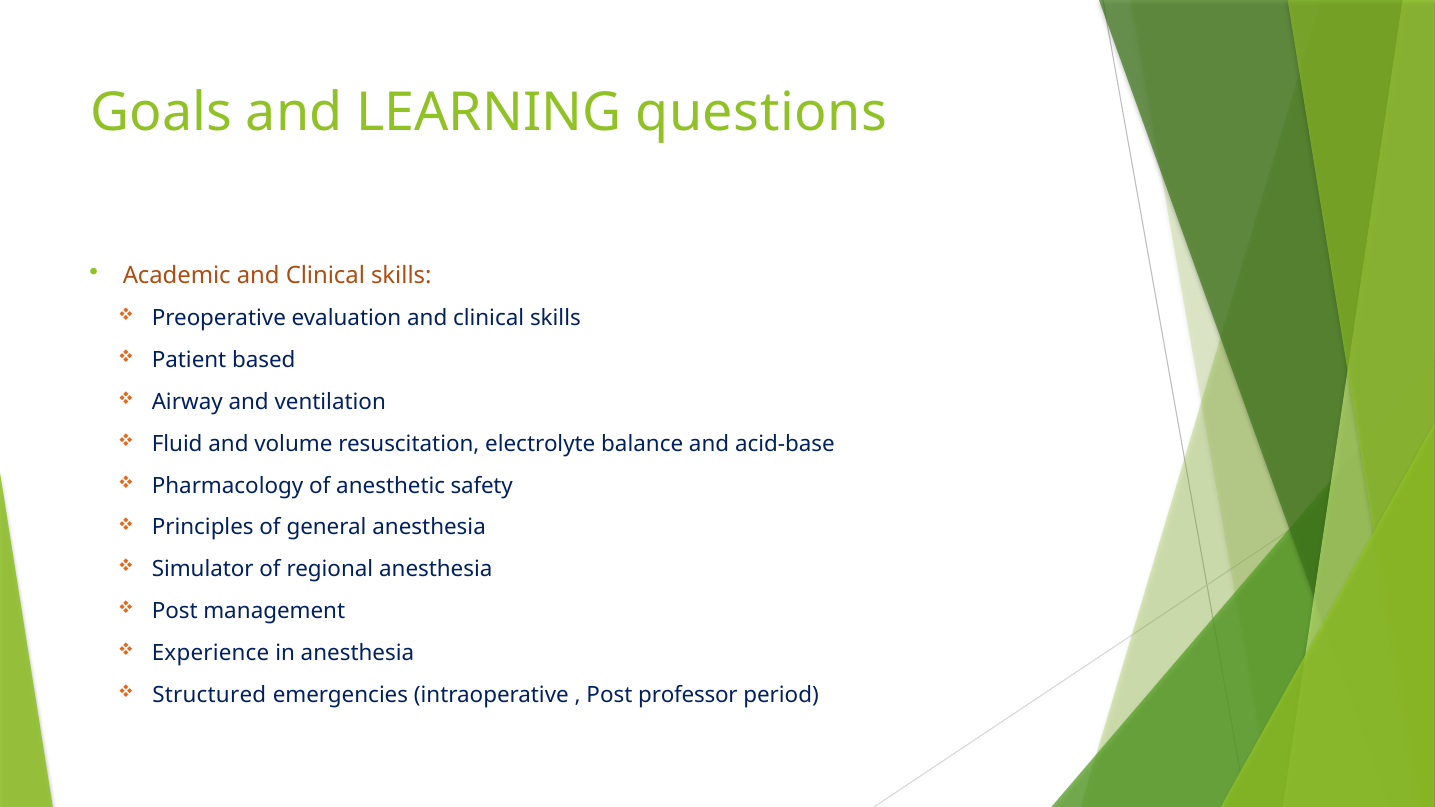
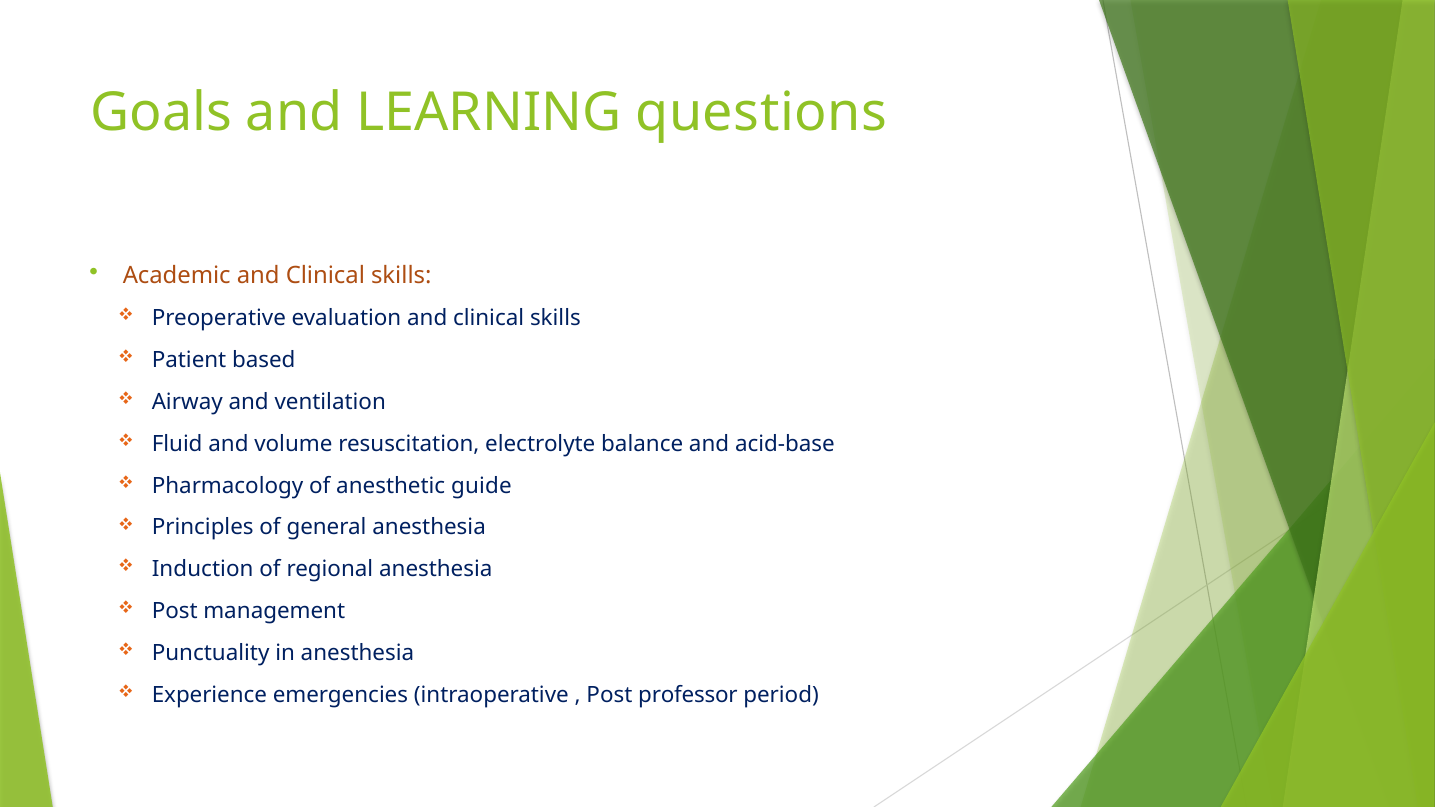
safety: safety -> guide
Simulator: Simulator -> Induction
Experience: Experience -> Punctuality
Structured: Structured -> Experience
